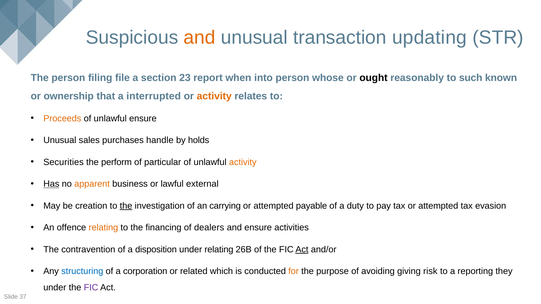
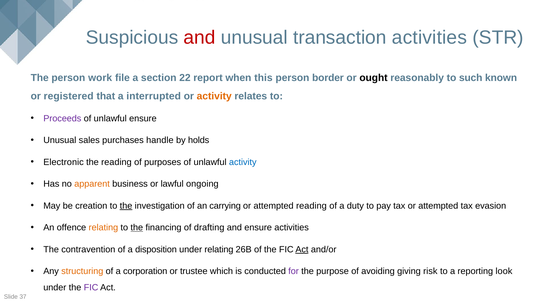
and at (200, 38) colour: orange -> red
updating at (429, 38): updating -> activities
filing: filing -> work
23: 23 -> 22
into: into -> this
whose: whose -> border
ownership: ownership -> registered
Proceeds colour: orange -> purple
Securities: Securities -> Electronic
the perform: perform -> reading
particular: particular -> purposes
activity at (243, 162) colour: orange -> blue
Has underline: present -> none
external: external -> ongoing
attempted payable: payable -> reading
the at (137, 228) underline: none -> present
dealers: dealers -> drafting
structuring colour: blue -> orange
related: related -> trustee
for colour: orange -> purple
they: they -> look
